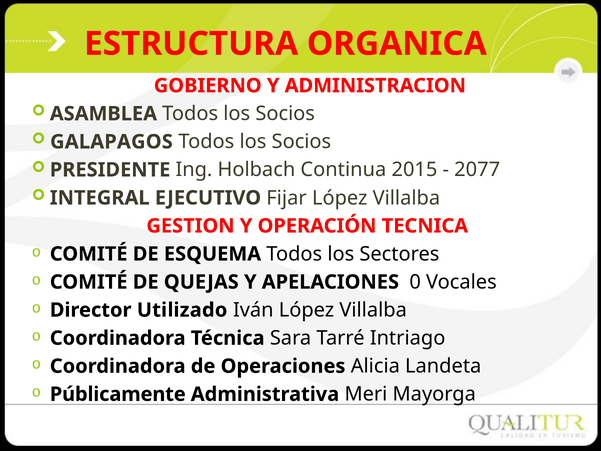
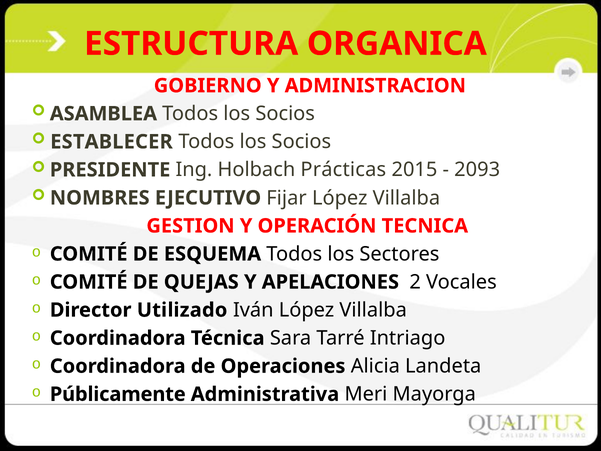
GALAPAGOS: GALAPAGOS -> ESTABLECER
Continua: Continua -> Prácticas
2077: 2077 -> 2093
INTEGRAL: INTEGRAL -> NOMBRES
0: 0 -> 2
